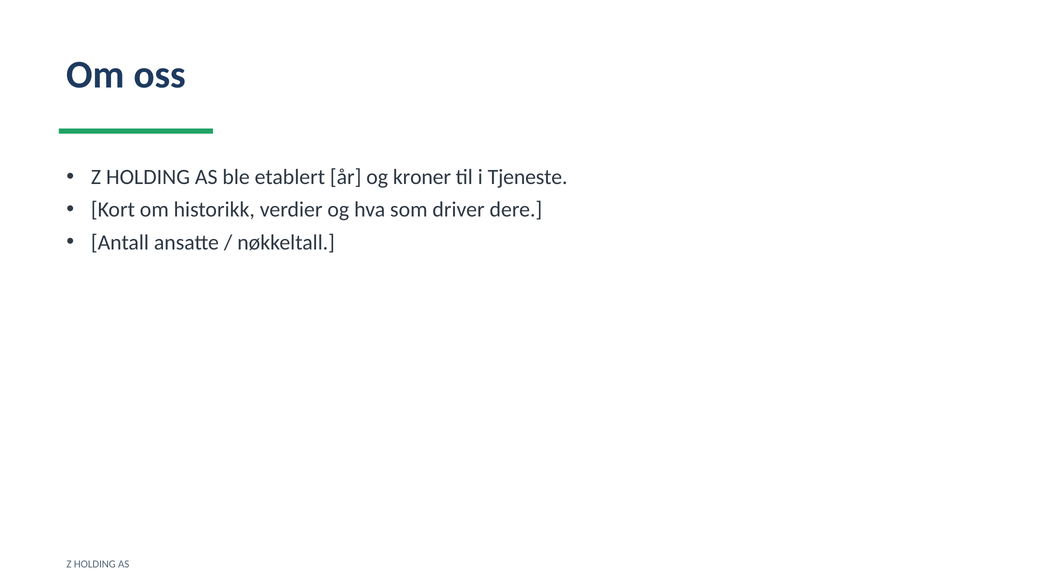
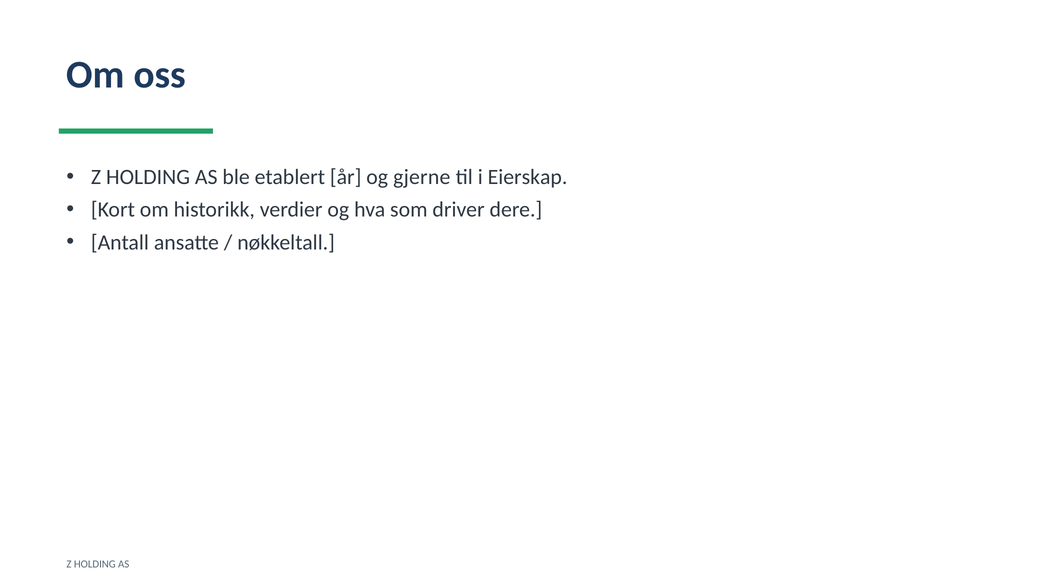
kroner: kroner -> gjerne
Tjeneste: Tjeneste -> Eierskap
